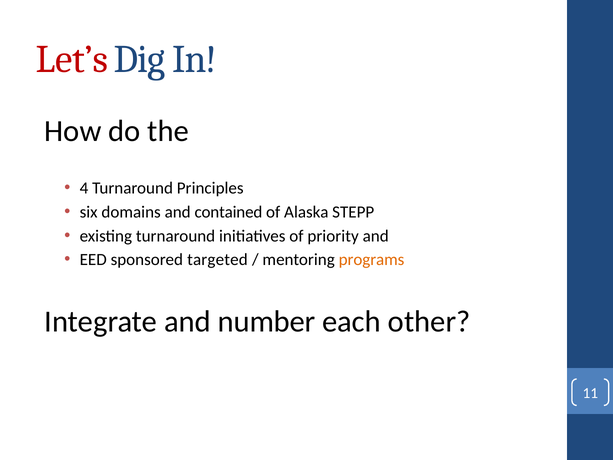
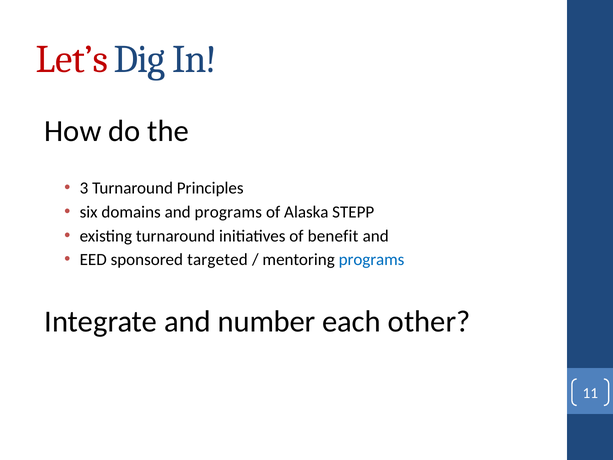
4: 4 -> 3
and contained: contained -> programs
priority: priority -> benefit
programs at (372, 260) colour: orange -> blue
